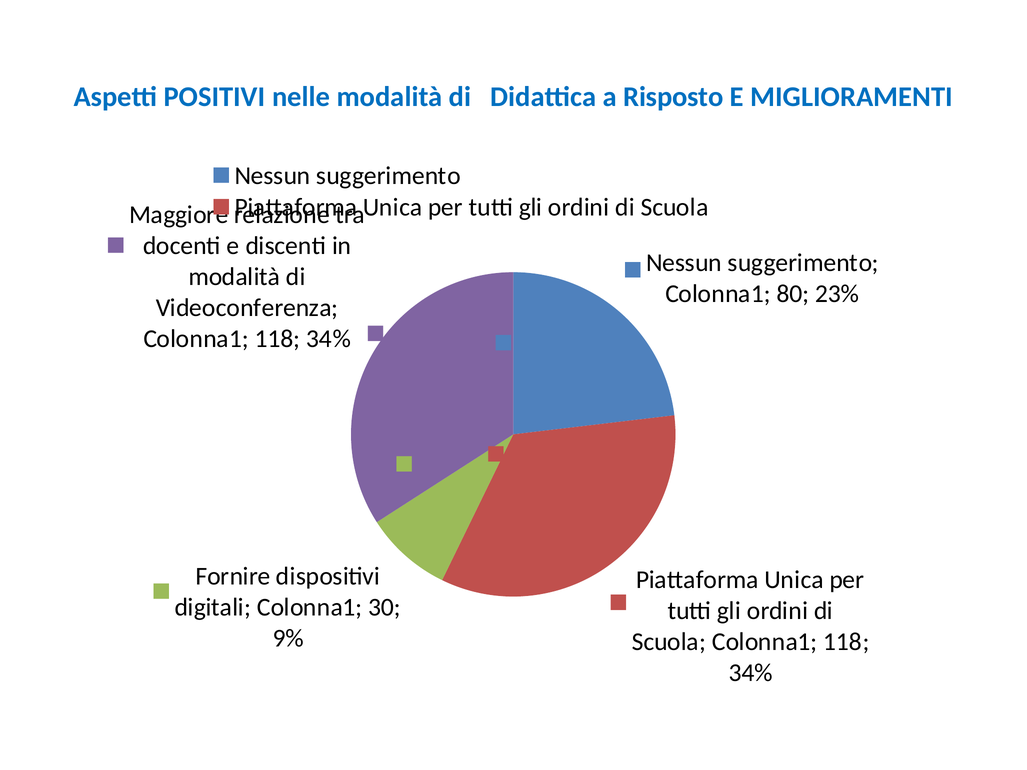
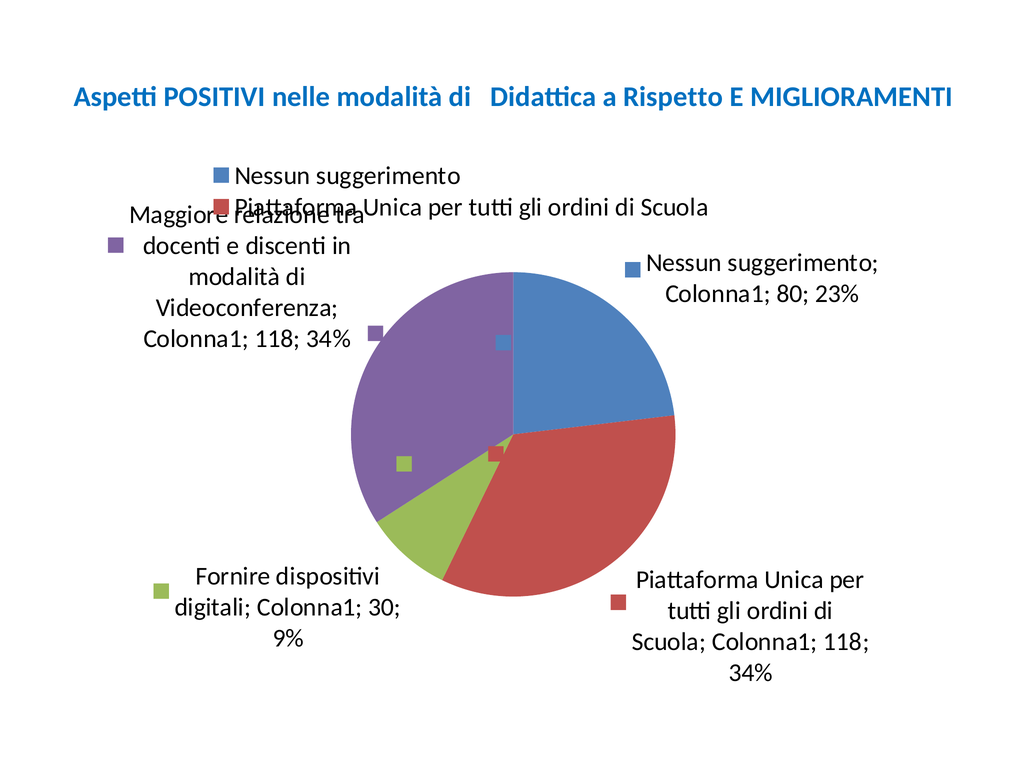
Risposto: Risposto -> Rispetto
